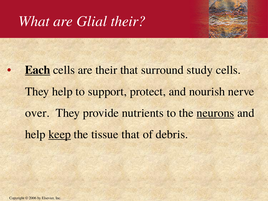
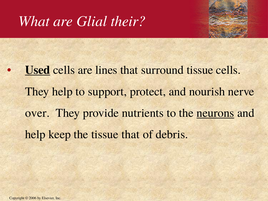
Each: Each -> Used
are their: their -> lines
surround study: study -> tissue
keep underline: present -> none
